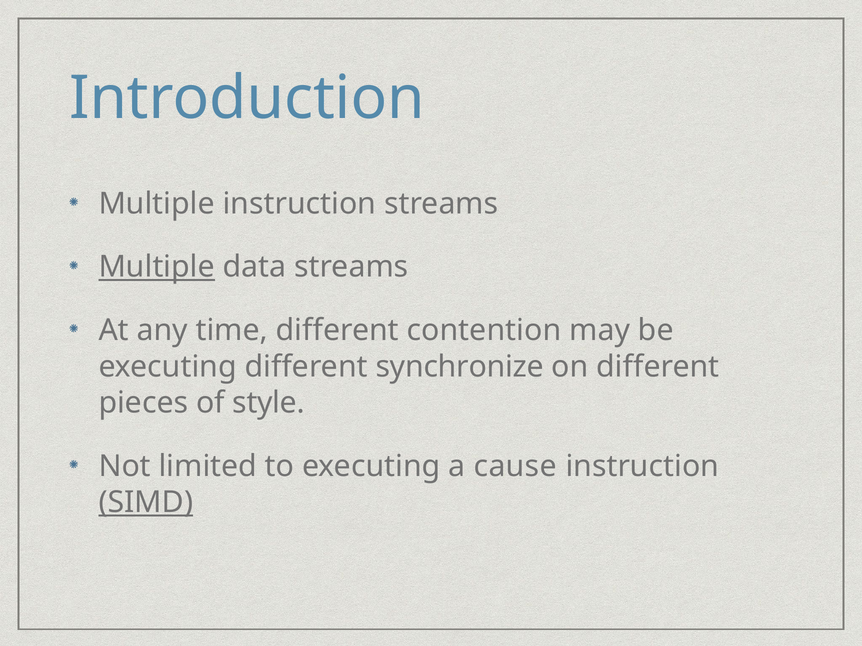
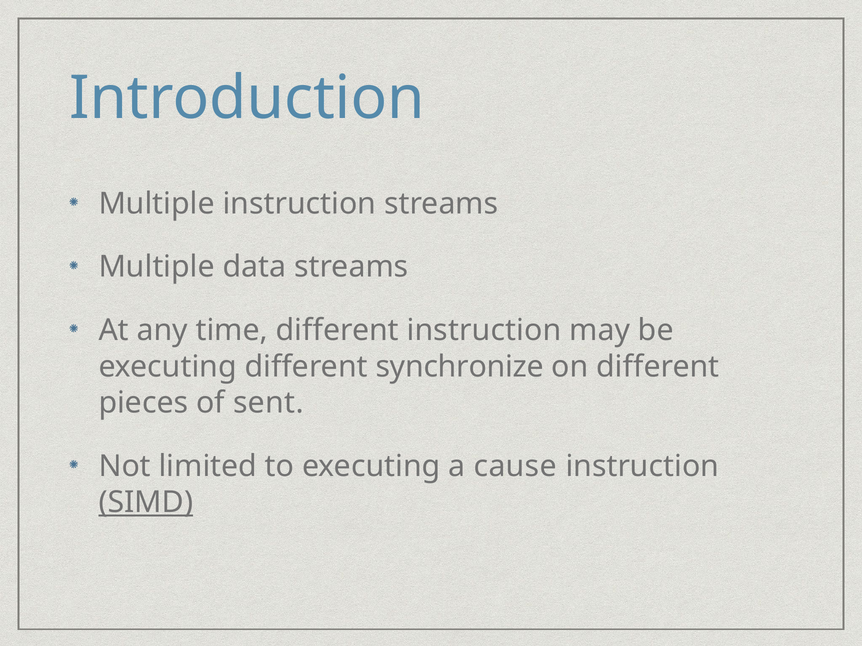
Multiple at (157, 267) underline: present -> none
different contention: contention -> instruction
style: style -> sent
